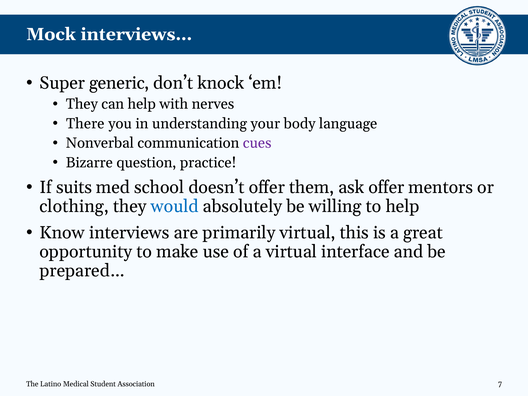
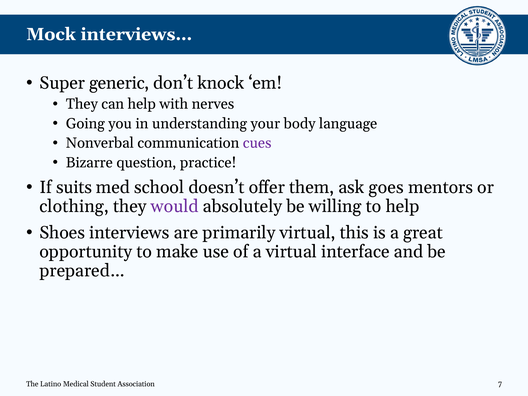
There: There -> Going
ask offer: offer -> goes
would colour: blue -> purple
Know: Know -> Shoes
